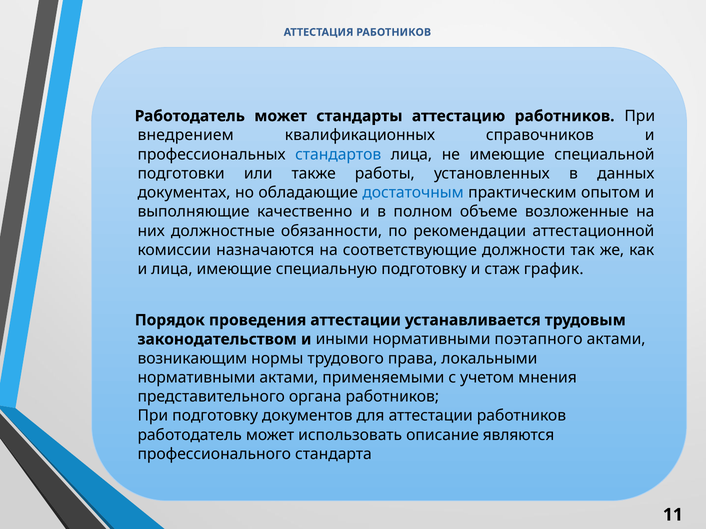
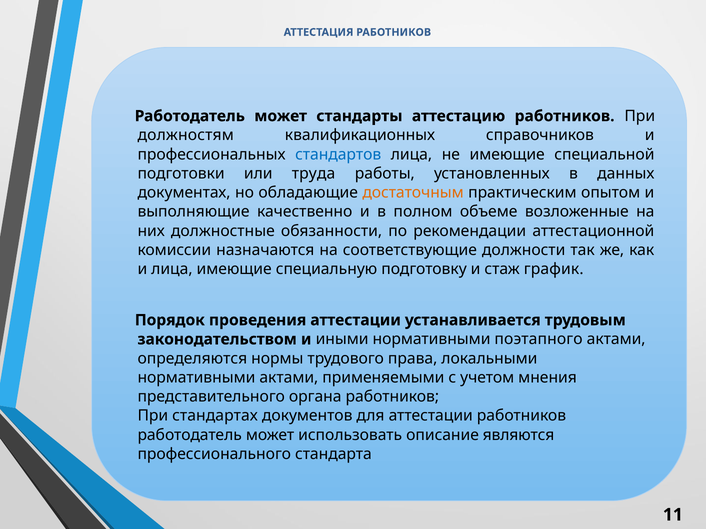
внедрением: внедрением -> должностям
также: также -> труда
достаточным colour: blue -> orange
возникающим: возникающим -> определяются
При подготовку: подготовку -> стандартах
